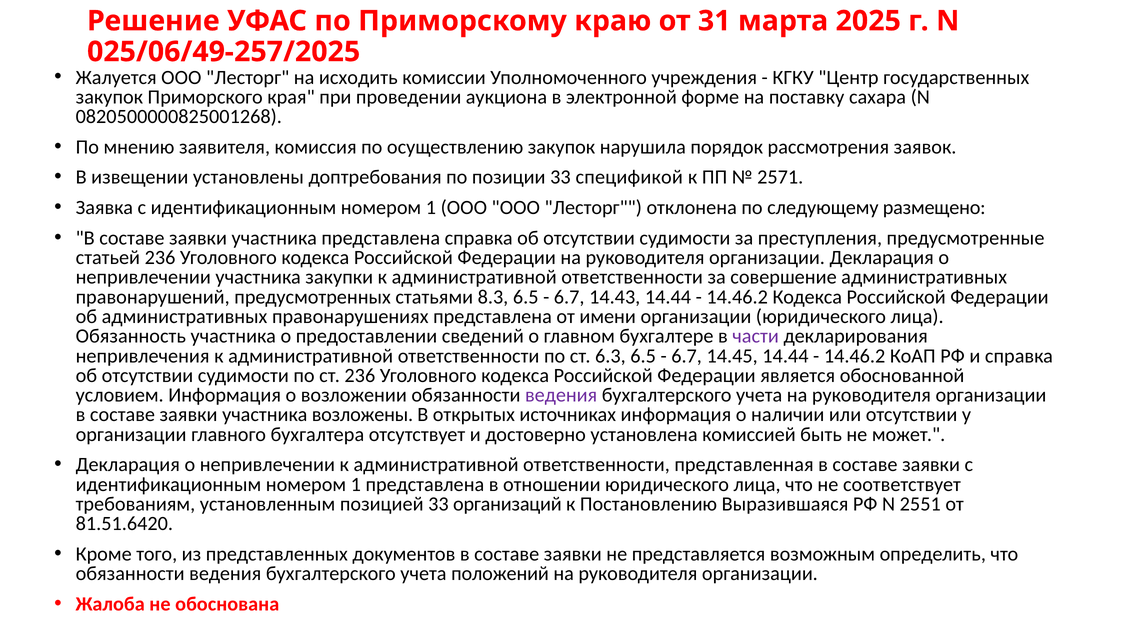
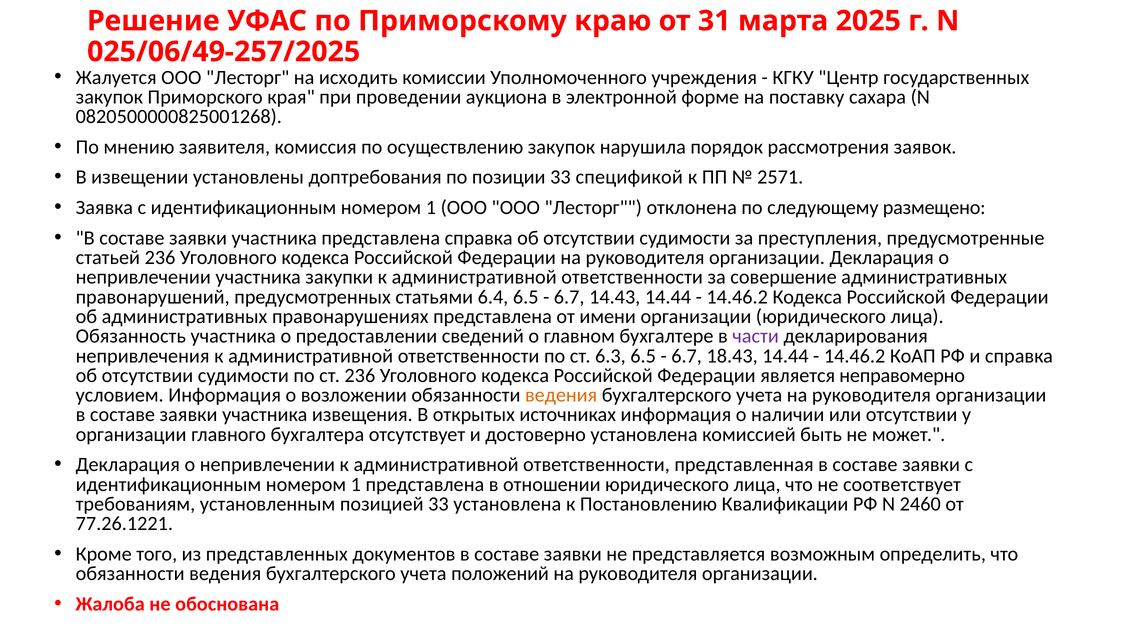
8.3: 8.3 -> 6.4
14.45: 14.45 -> 18.43
обоснованной: обоснованной -> неправомерно
ведения at (561, 395) colour: purple -> orange
возложены: возложены -> извещения
33 организаций: организаций -> установлена
Выразившаяся: Выразившаяся -> Квалификации
2551: 2551 -> 2460
81.51.6420: 81.51.6420 -> 77.26.1221
